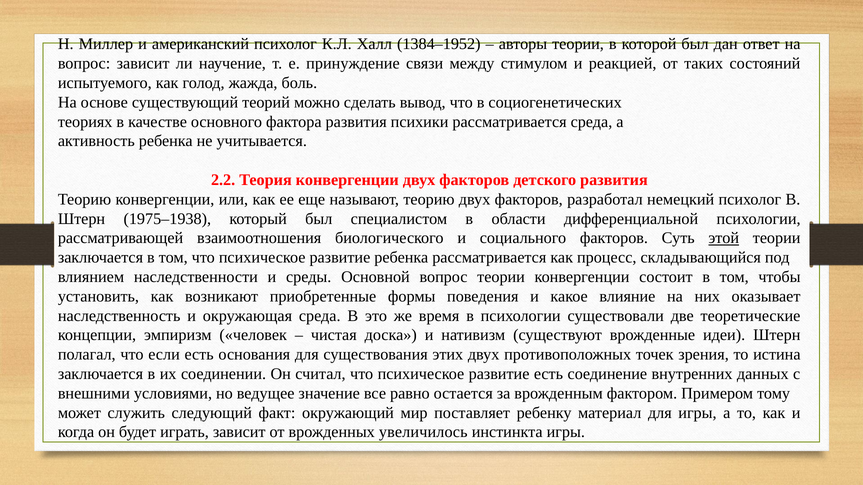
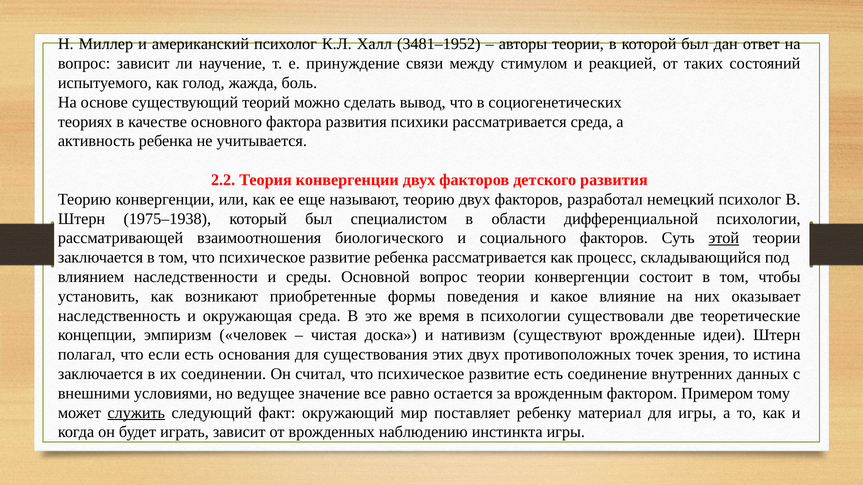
1384–1952: 1384–1952 -> 3481–1952
служить underline: none -> present
увеличилось: увеличилось -> наблюдению
